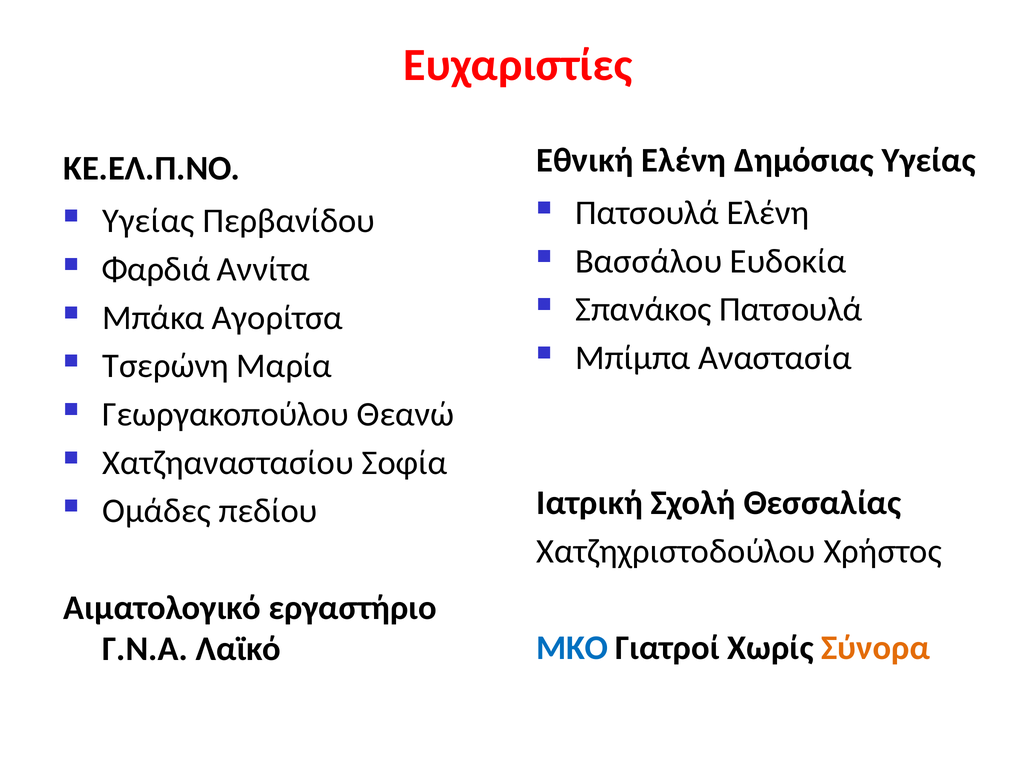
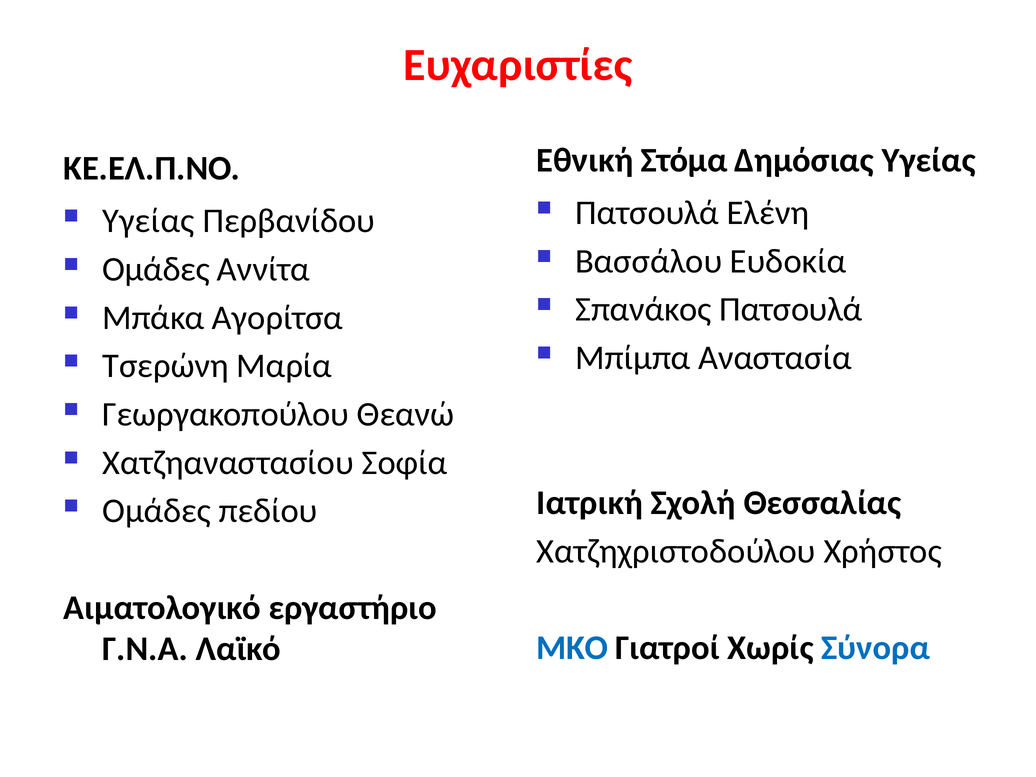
Εθνική Ελένη: Ελένη -> Στόμα
Φαρδιά at (156, 269): Φαρδιά -> Ομάδες
Σύνορα colour: orange -> blue
